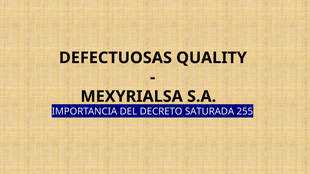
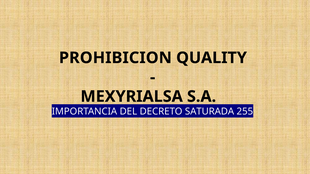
DEFECTUOSAS: DEFECTUOSAS -> PROHIBICION
